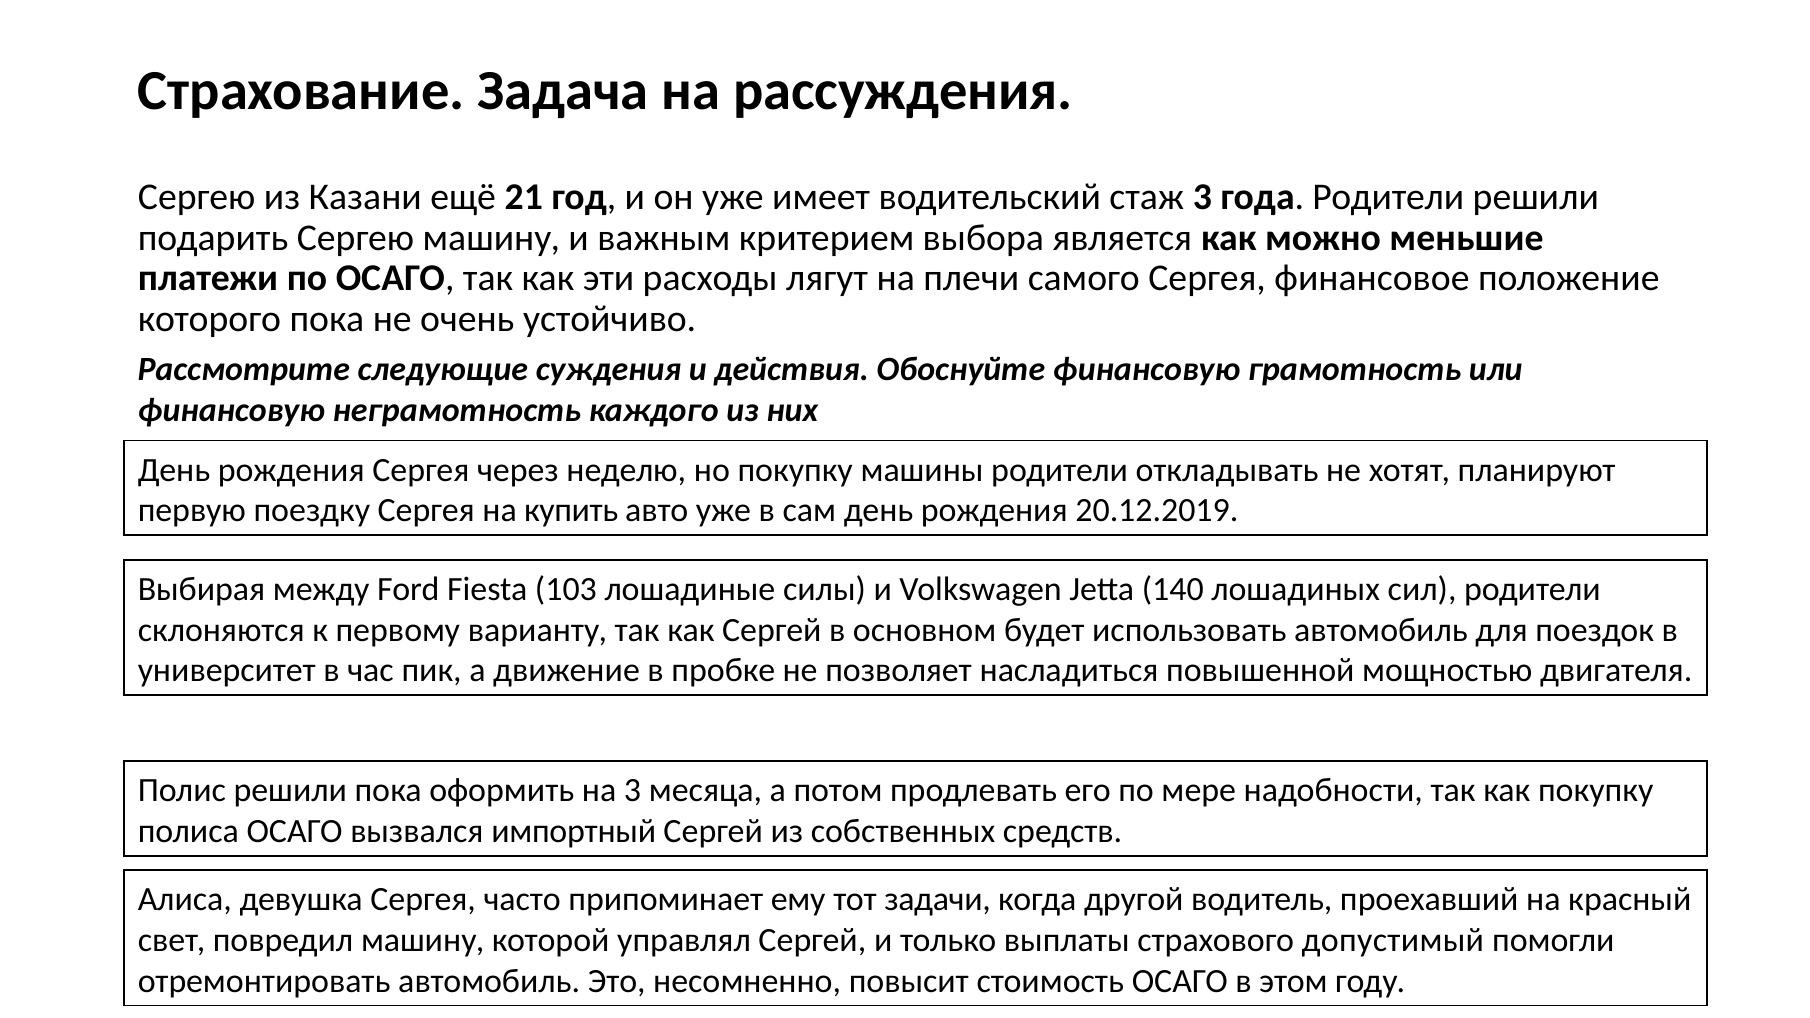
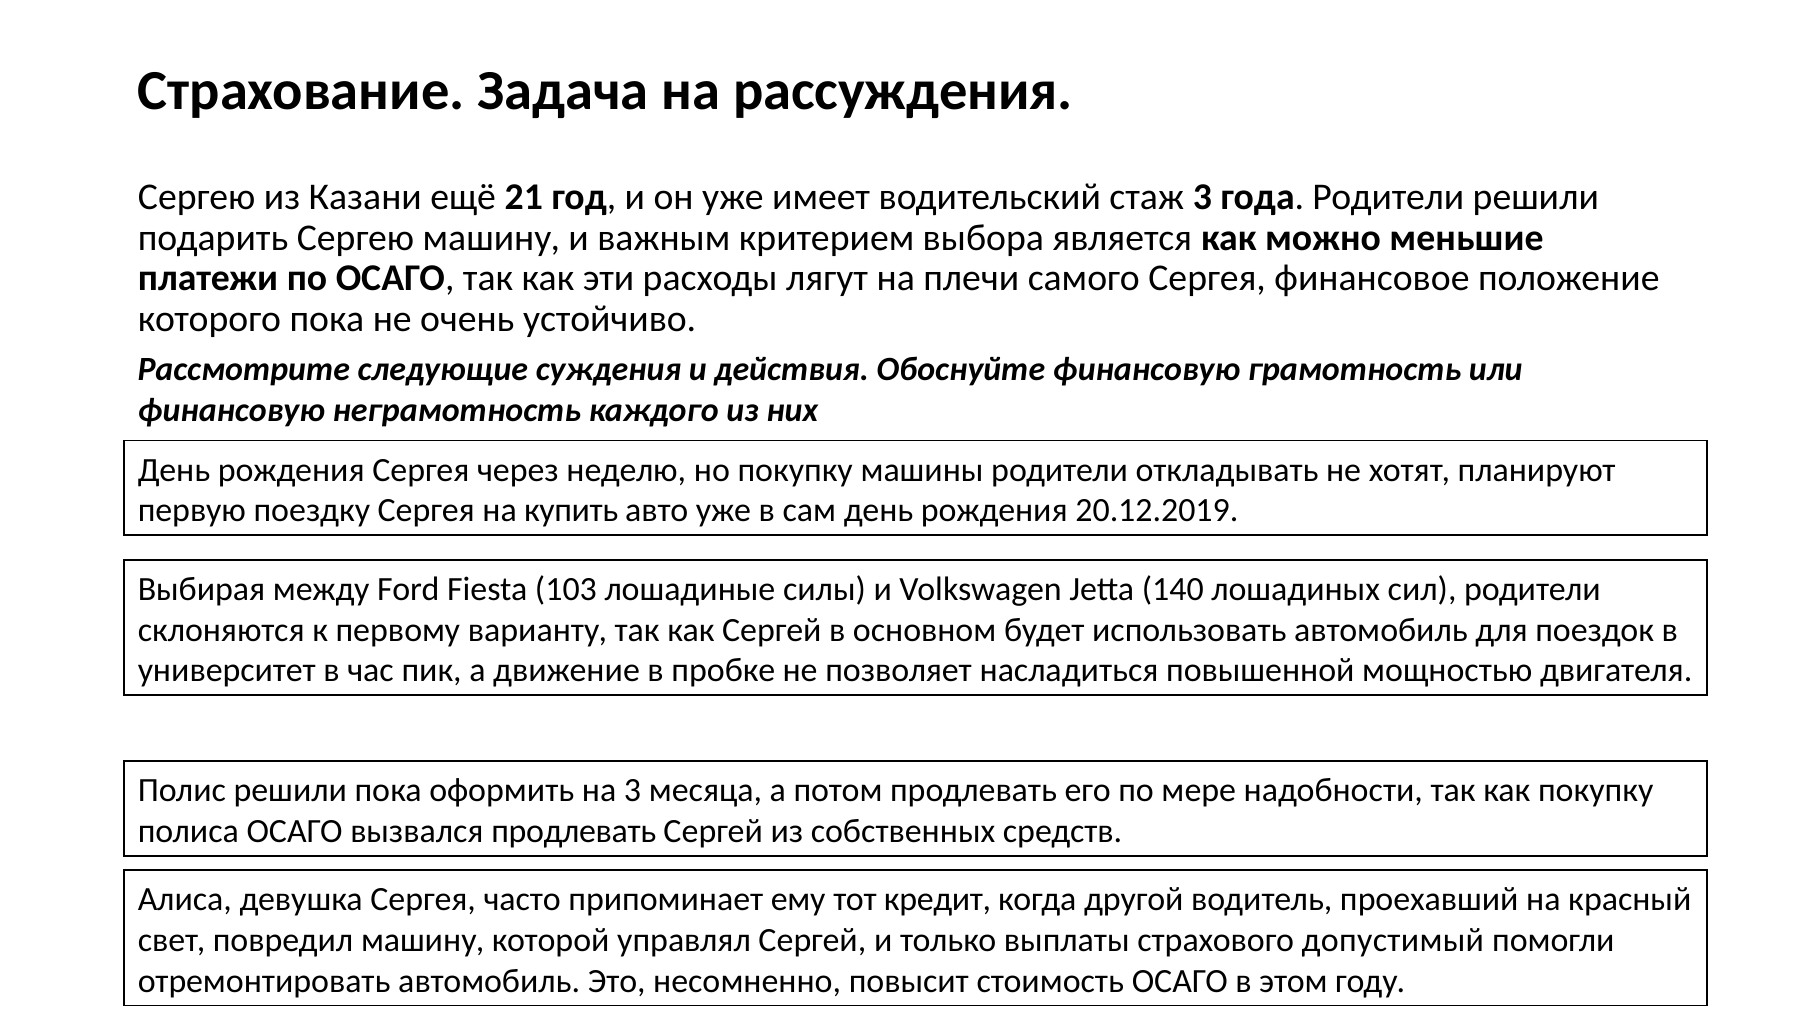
вызвался импортный: импортный -> продлевать
задачи: задачи -> кредит
